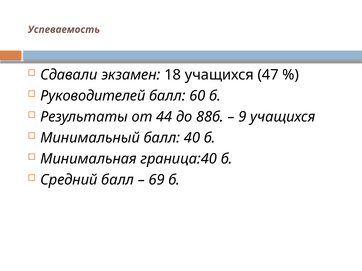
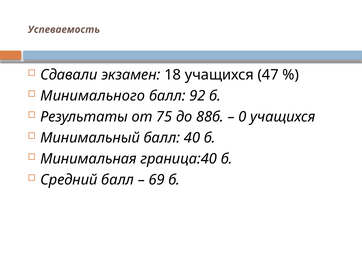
Руководителей: Руководителей -> Минимального
60: 60 -> 92
44: 44 -> 75
9: 9 -> 0
